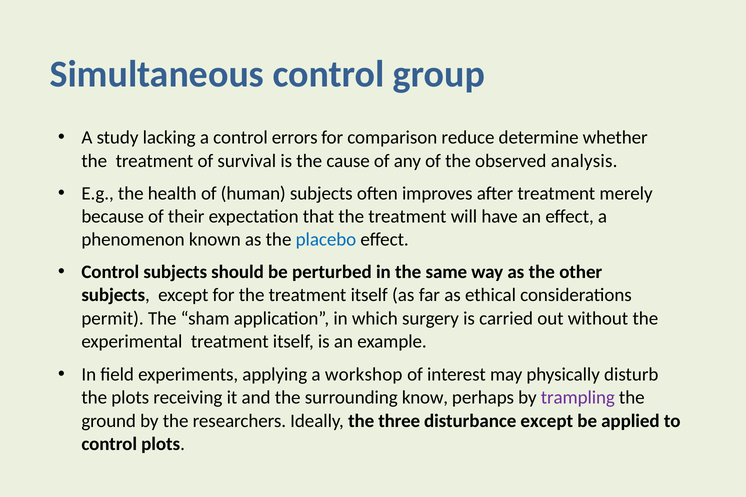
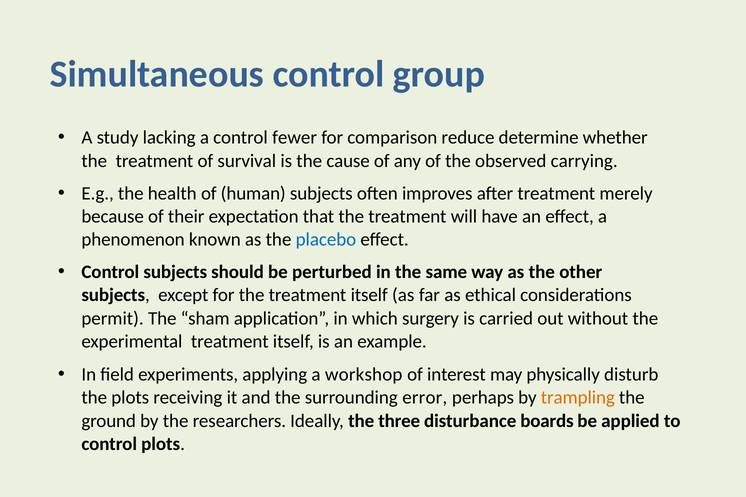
errors: errors -> fewer
analysis: analysis -> carrying
know: know -> error
trampling colour: purple -> orange
disturbance except: except -> boards
